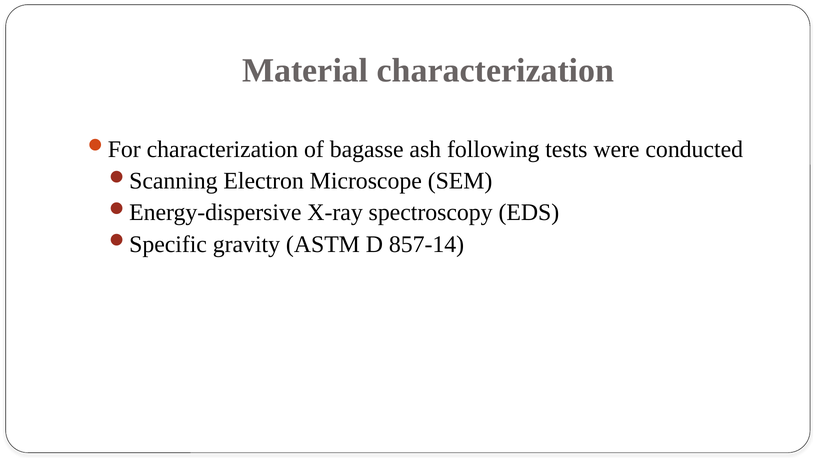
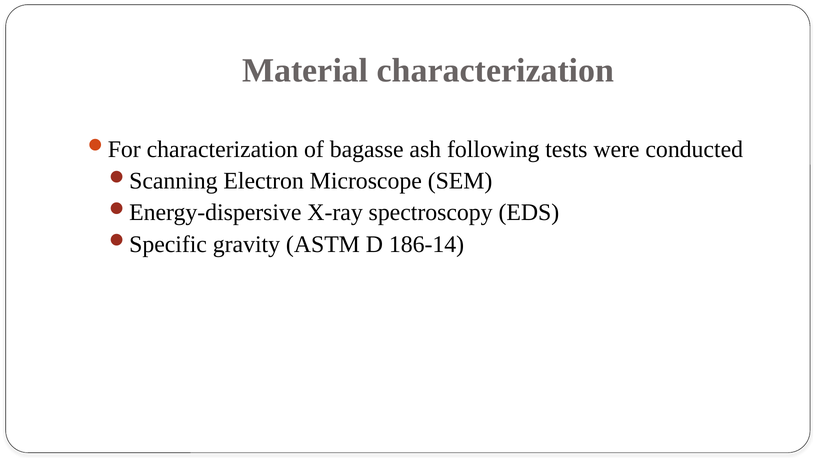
857-14: 857-14 -> 186-14
